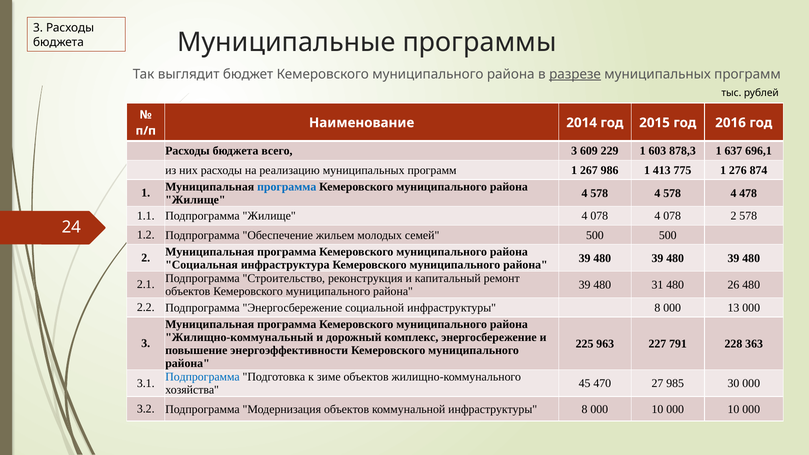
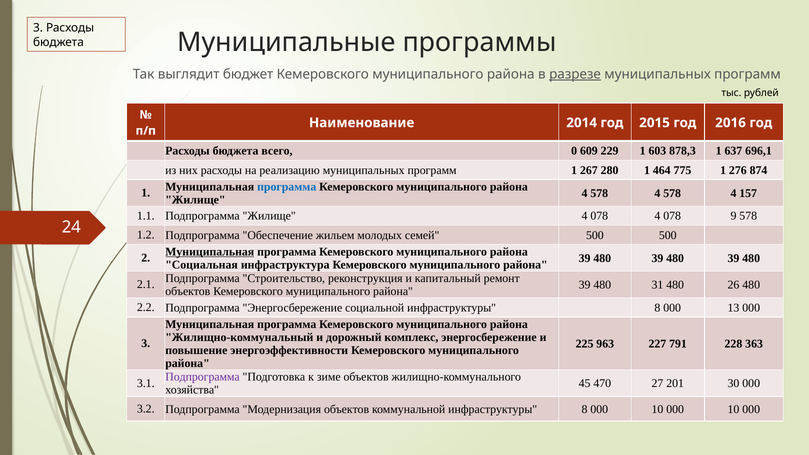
всего 3: 3 -> 0
986: 986 -> 280
413: 413 -> 464
478: 478 -> 157
078 2: 2 -> 9
Муниципальная at (210, 252) underline: none -> present
Подпрограмма at (202, 377) colour: blue -> purple
985: 985 -> 201
